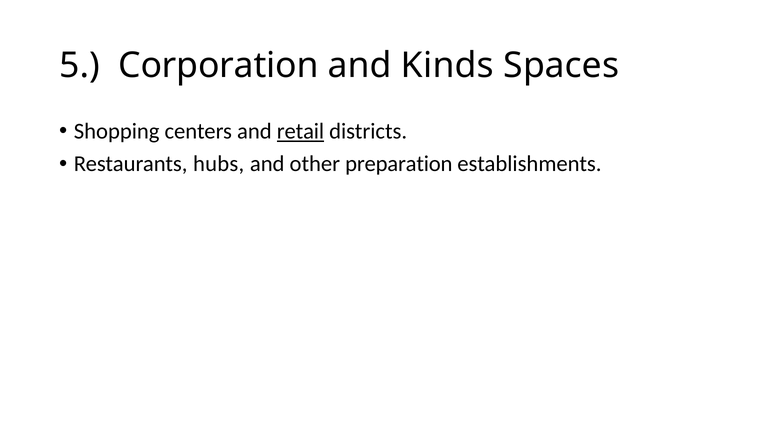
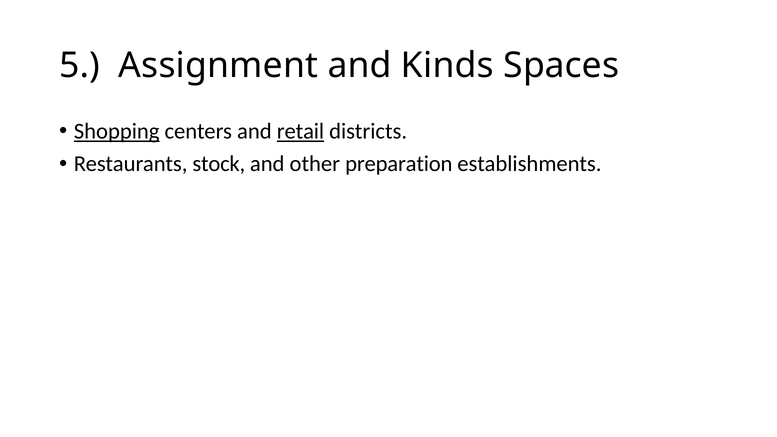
Corporation: Corporation -> Assignment
Shopping underline: none -> present
hubs: hubs -> stock
